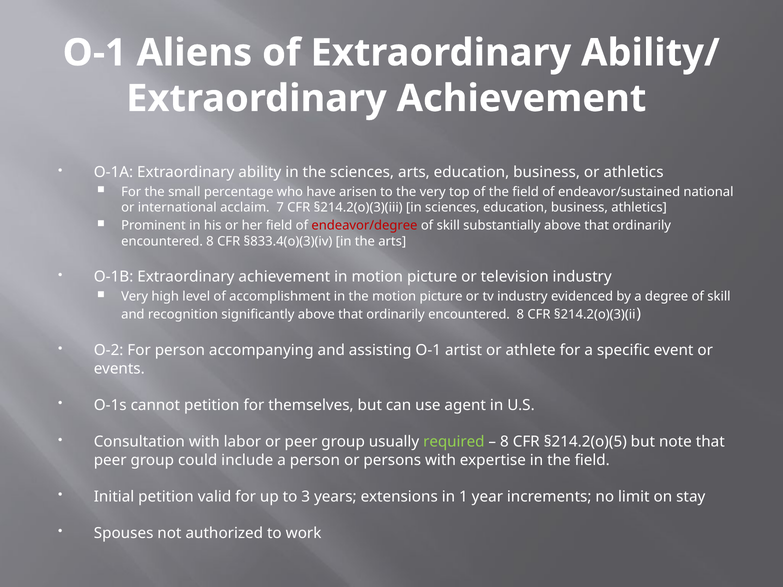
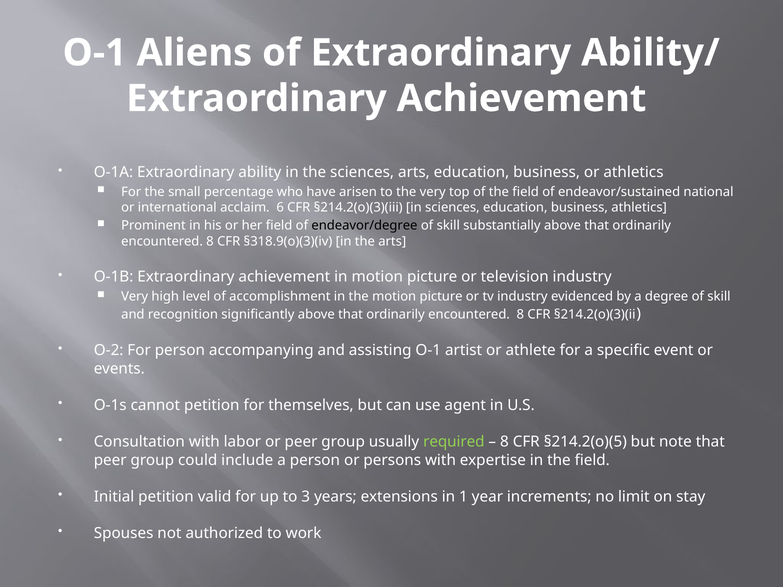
7: 7 -> 6
endeavor/degree colour: red -> black
§833.4(o)(3)(iv: §833.4(o)(3)(iv -> §318.9(o)(3)(iv
